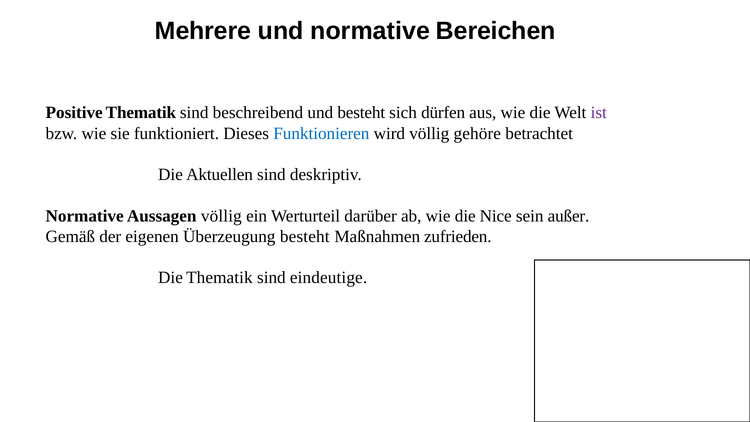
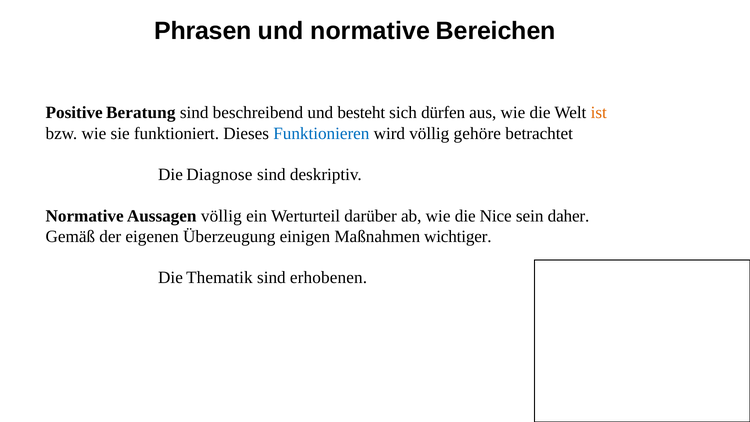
Mehrere: Mehrere -> Phrasen
Positive Thematik: Thematik -> Beratung
ist colour: purple -> orange
Aktuellen: Aktuellen -> Diagnose
außer: außer -> daher
Überzeugung besteht: besteht -> einigen
zufrieden: zufrieden -> wichtiger
eindeutige: eindeutige -> erhobenen
